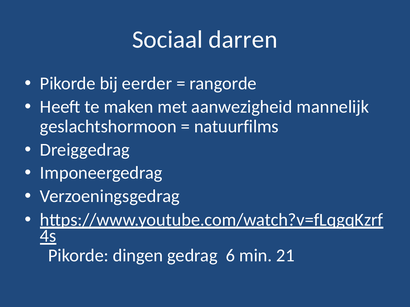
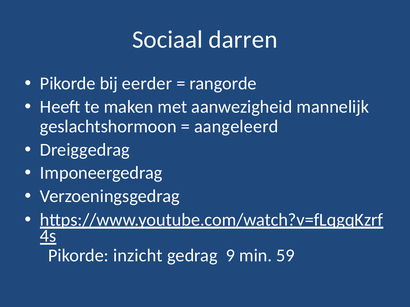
natuurfilms: natuurfilms -> aangeleerd
dingen: dingen -> inzicht
6: 6 -> 9
21: 21 -> 59
